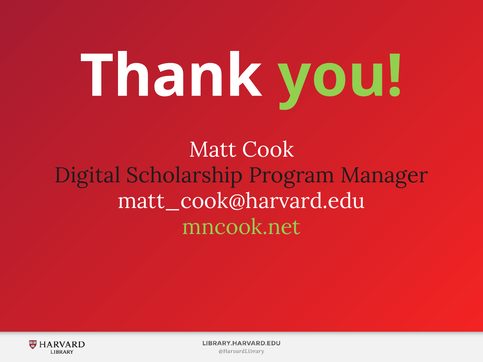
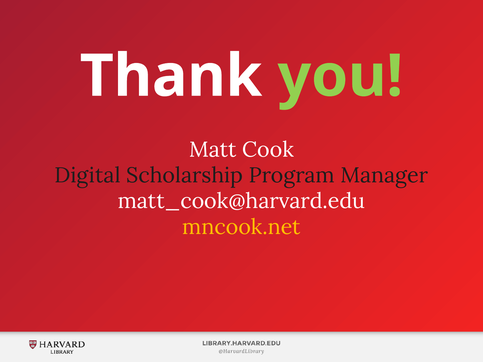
mncook.net colour: light green -> yellow
